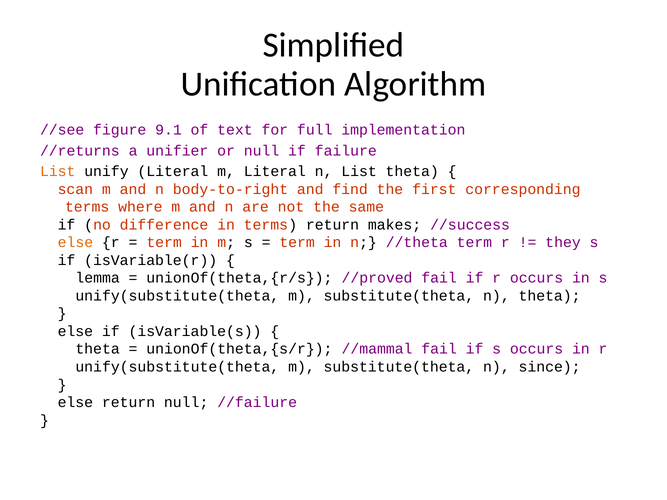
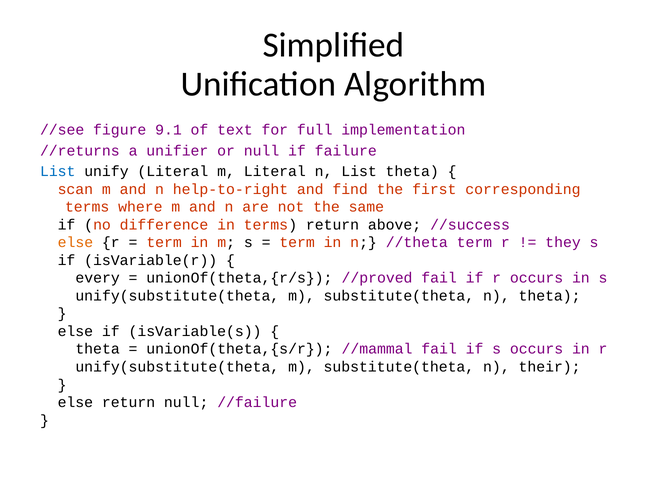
List at (58, 171) colour: orange -> blue
body-to-right: body-to-right -> help-to-right
makes: makes -> above
lemma: lemma -> every
since: since -> their
